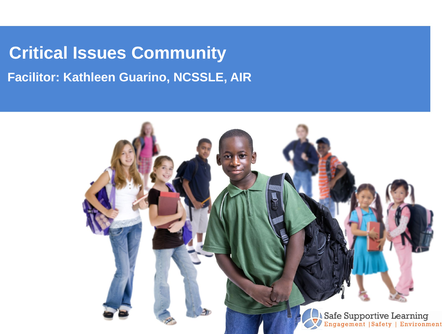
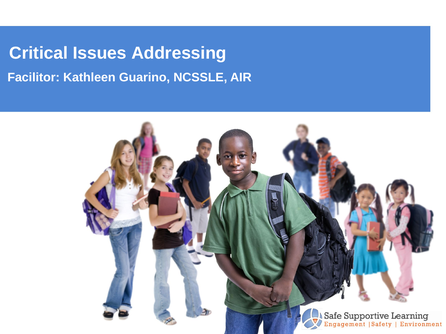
Community: Community -> Addressing
